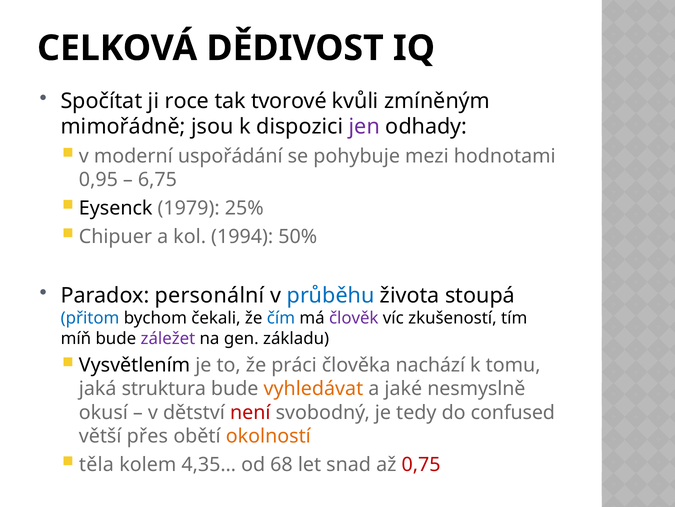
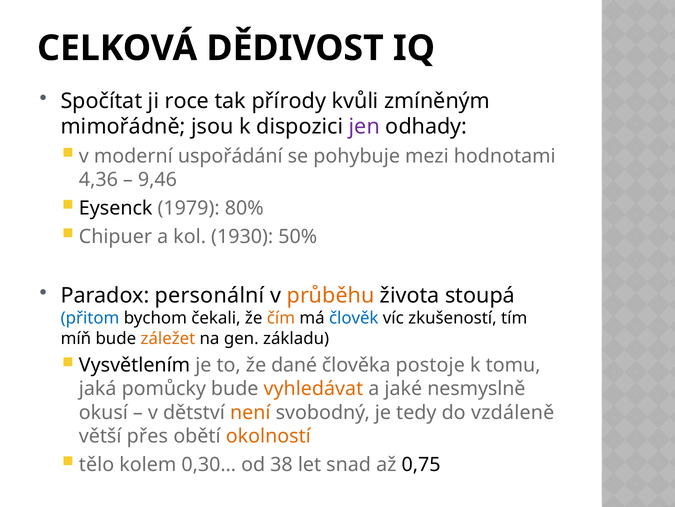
tvorové: tvorové -> přírody
0,95: 0,95 -> 4,36
6,75: 6,75 -> 9,46
25%: 25% -> 80%
1994: 1994 -> 1930
průběhu colour: blue -> orange
čím colour: blue -> orange
člověk colour: purple -> blue
záležet colour: purple -> orange
práci: práci -> dané
nachází: nachází -> postoje
struktura: struktura -> pomůcky
není colour: red -> orange
confused: confused -> vzdáleně
těla: těla -> tělo
4,35…: 4,35… -> 0,30…
68: 68 -> 38
0,75 colour: red -> black
